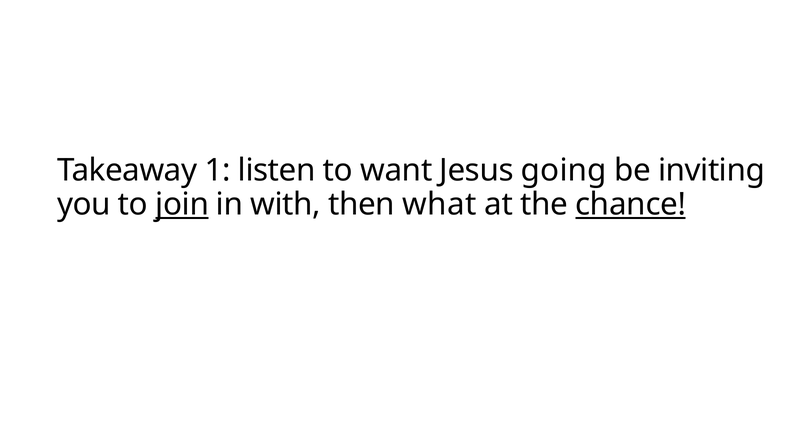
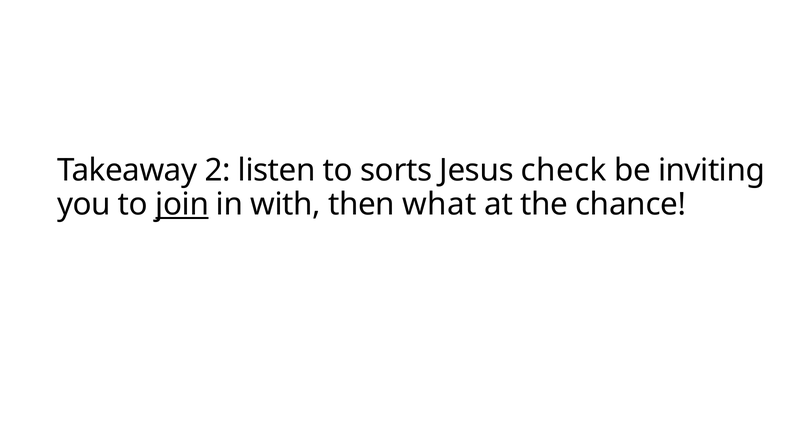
1: 1 -> 2
want: want -> sorts
going: going -> check
chance underline: present -> none
